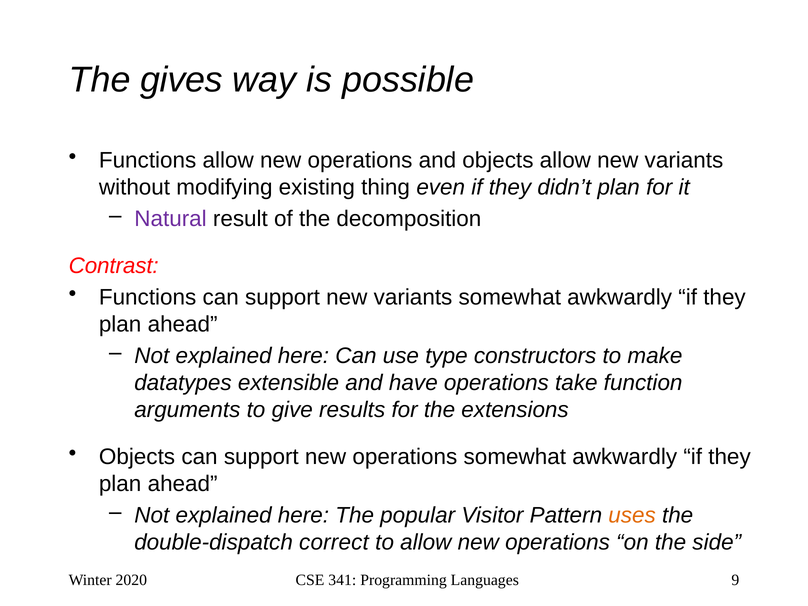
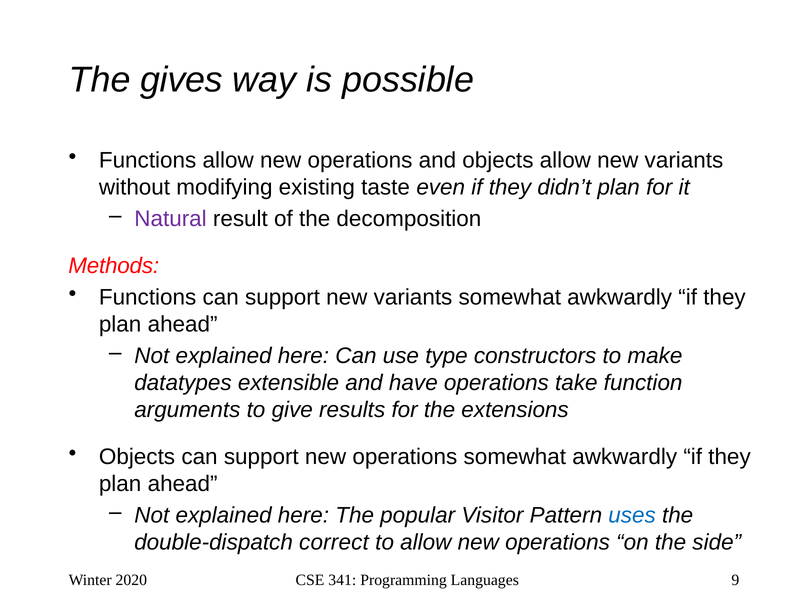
thing: thing -> taste
Contrast: Contrast -> Methods
uses colour: orange -> blue
